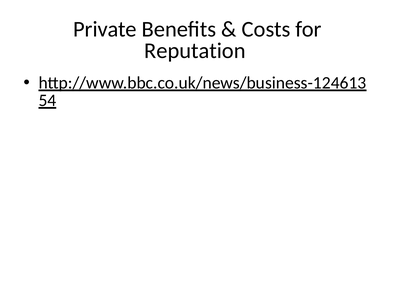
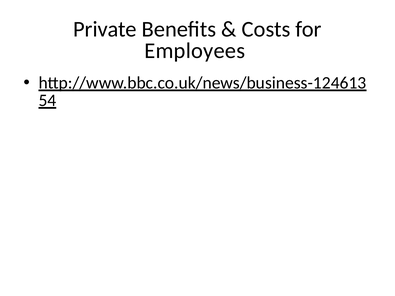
Reputation: Reputation -> Employees
